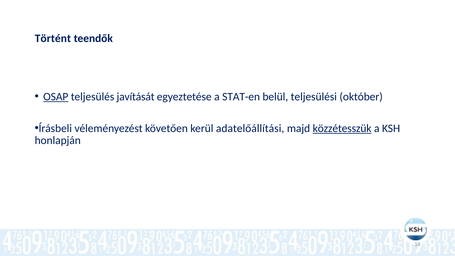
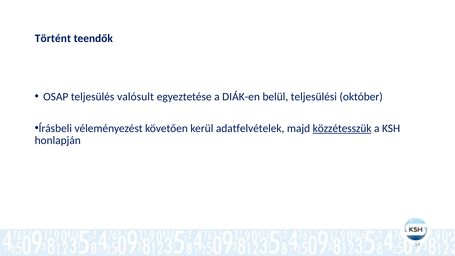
OSAP underline: present -> none
javítását: javítását -> valósult
STAT-en: STAT-en -> DIÁK-en
adatelőállítási: adatelőállítási -> adatfelvételek
